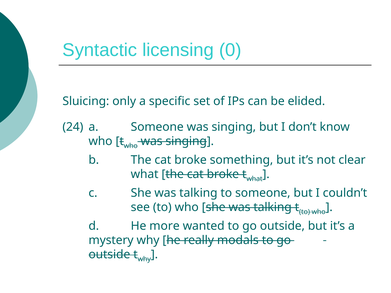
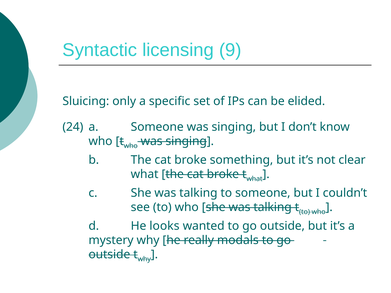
0: 0 -> 9
more: more -> looks
